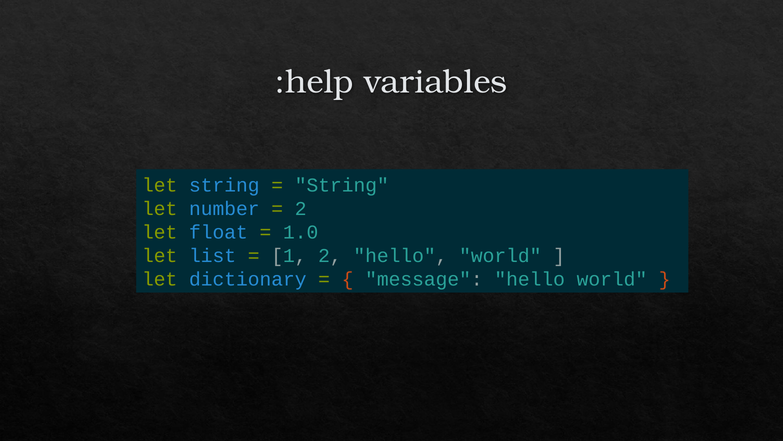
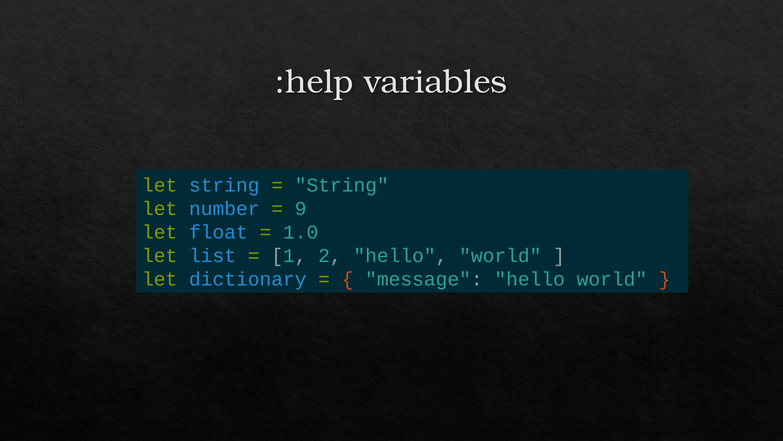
2 at (301, 208): 2 -> 9
